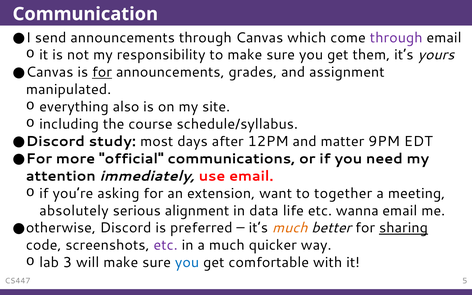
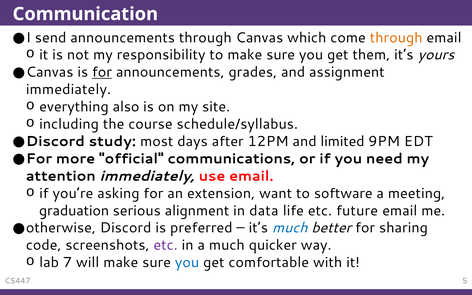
through at (396, 38) colour: purple -> orange
manipulated at (69, 89): manipulated -> immediately
matter: matter -> limited
together: together -> software
absolutely: absolutely -> graduation
wanna: wanna -> future
much at (290, 228) colour: orange -> blue
sharing underline: present -> none
3: 3 -> 7
